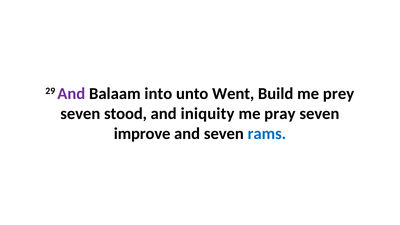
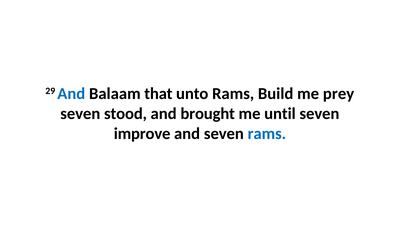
And at (71, 94) colour: purple -> blue
into: into -> that
unto Went: Went -> Rams
iniquity: iniquity -> brought
pray: pray -> until
